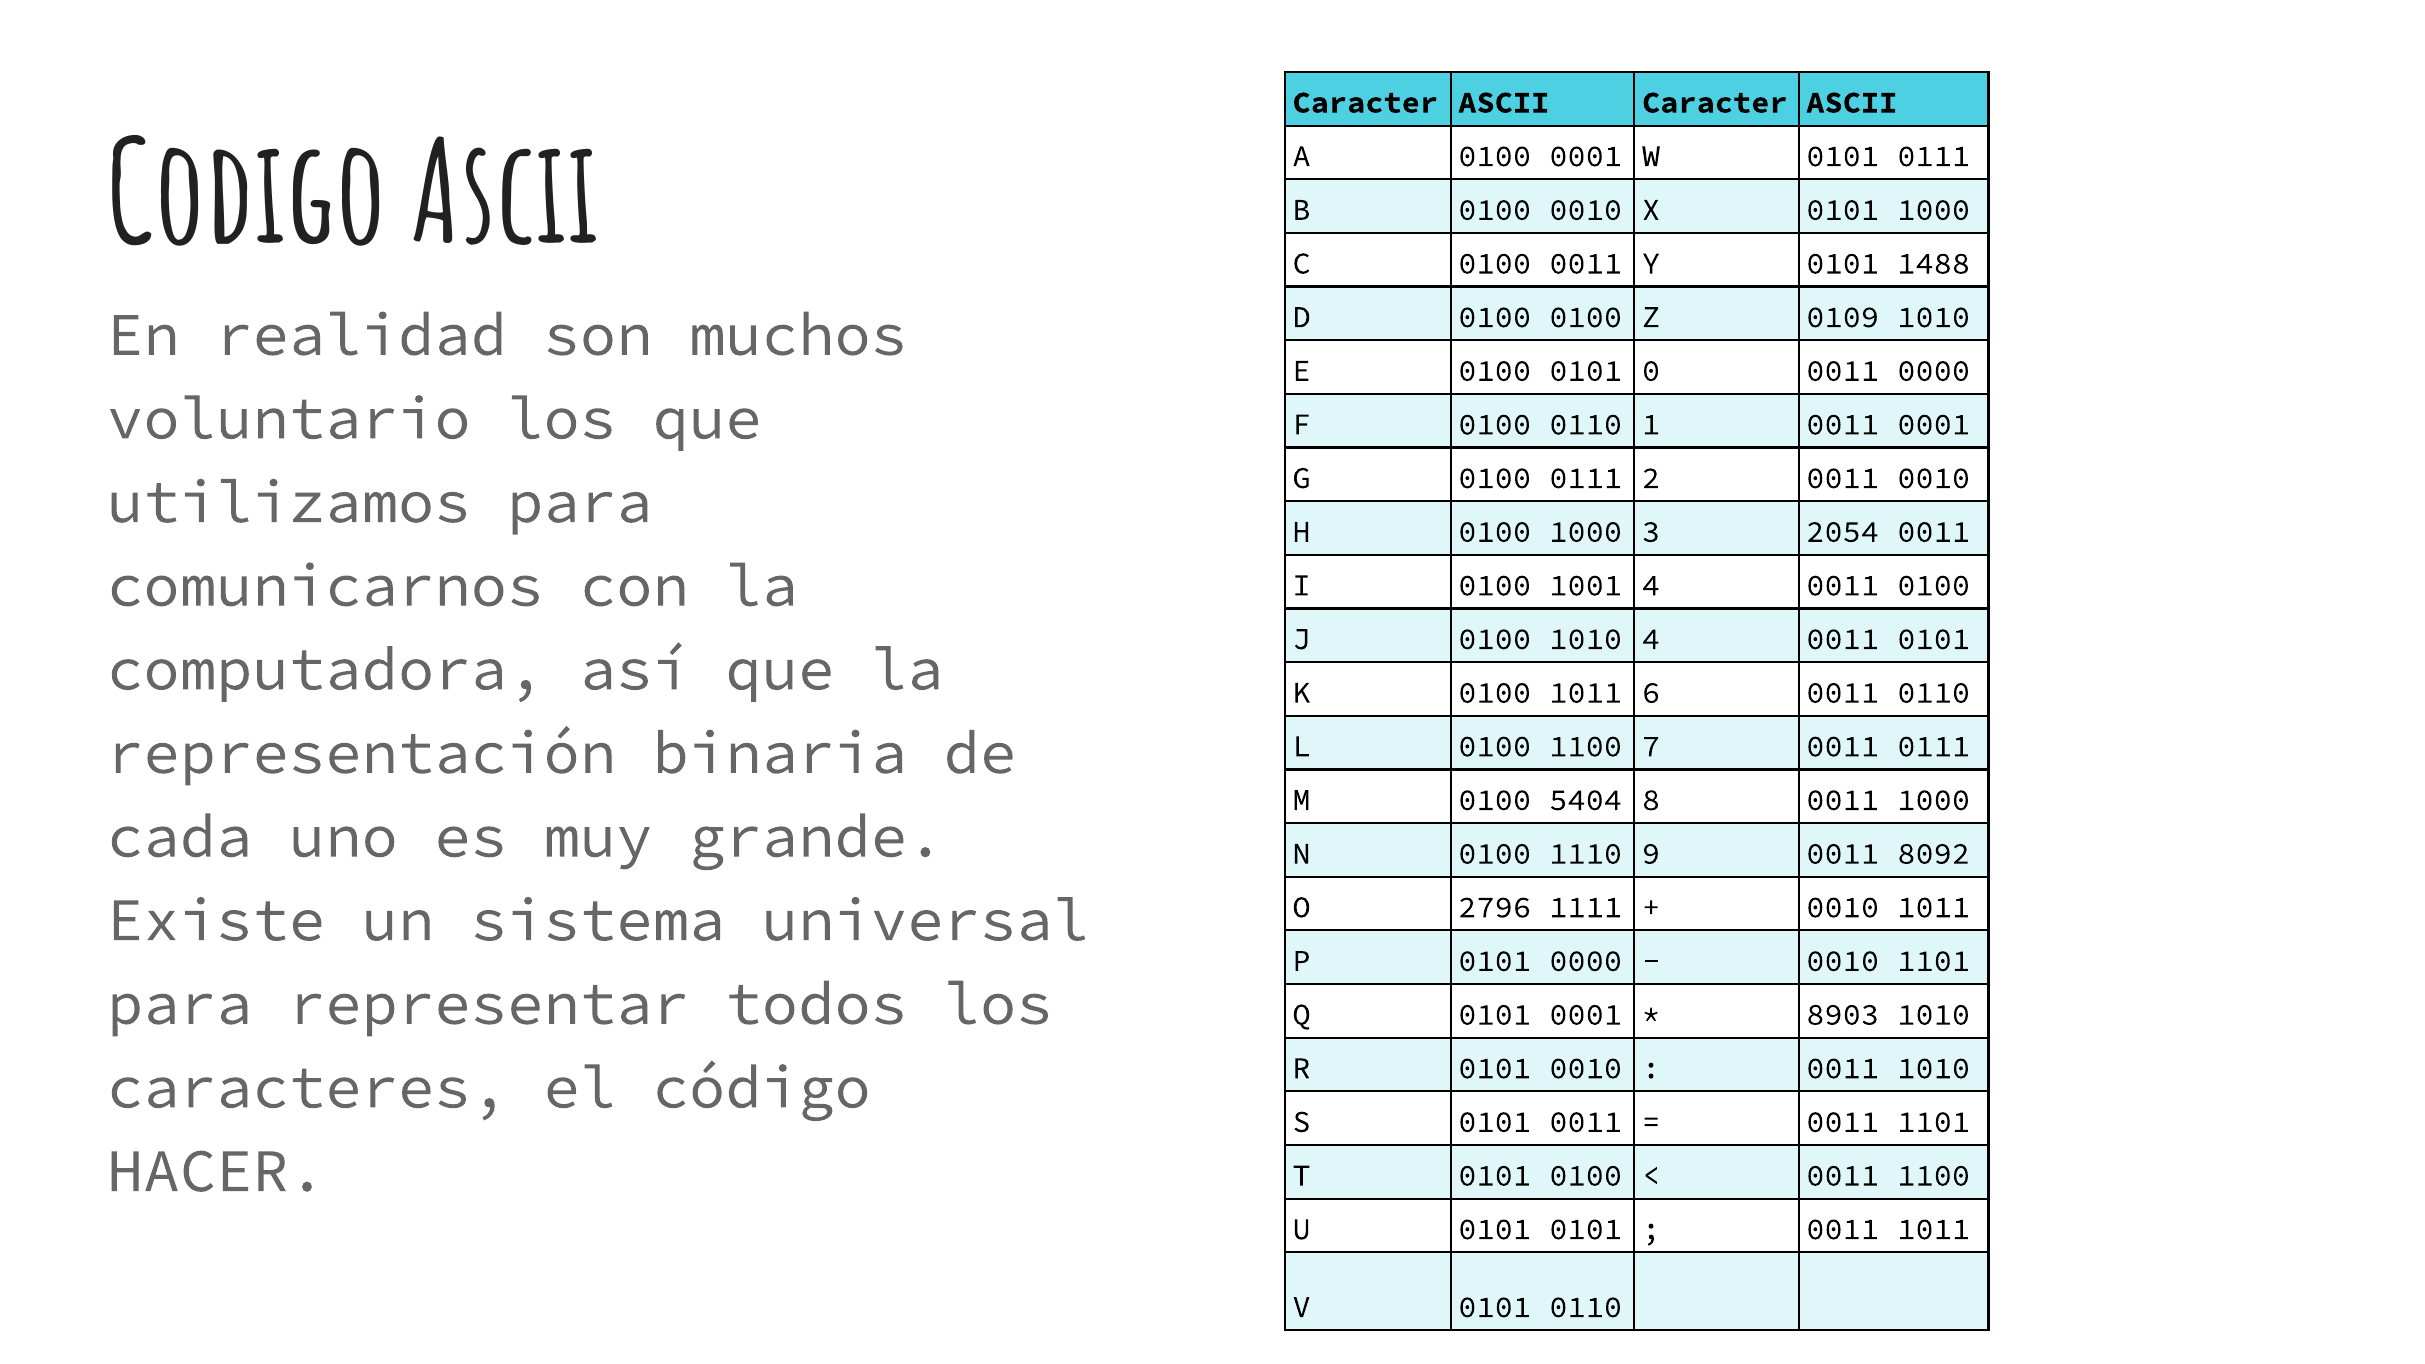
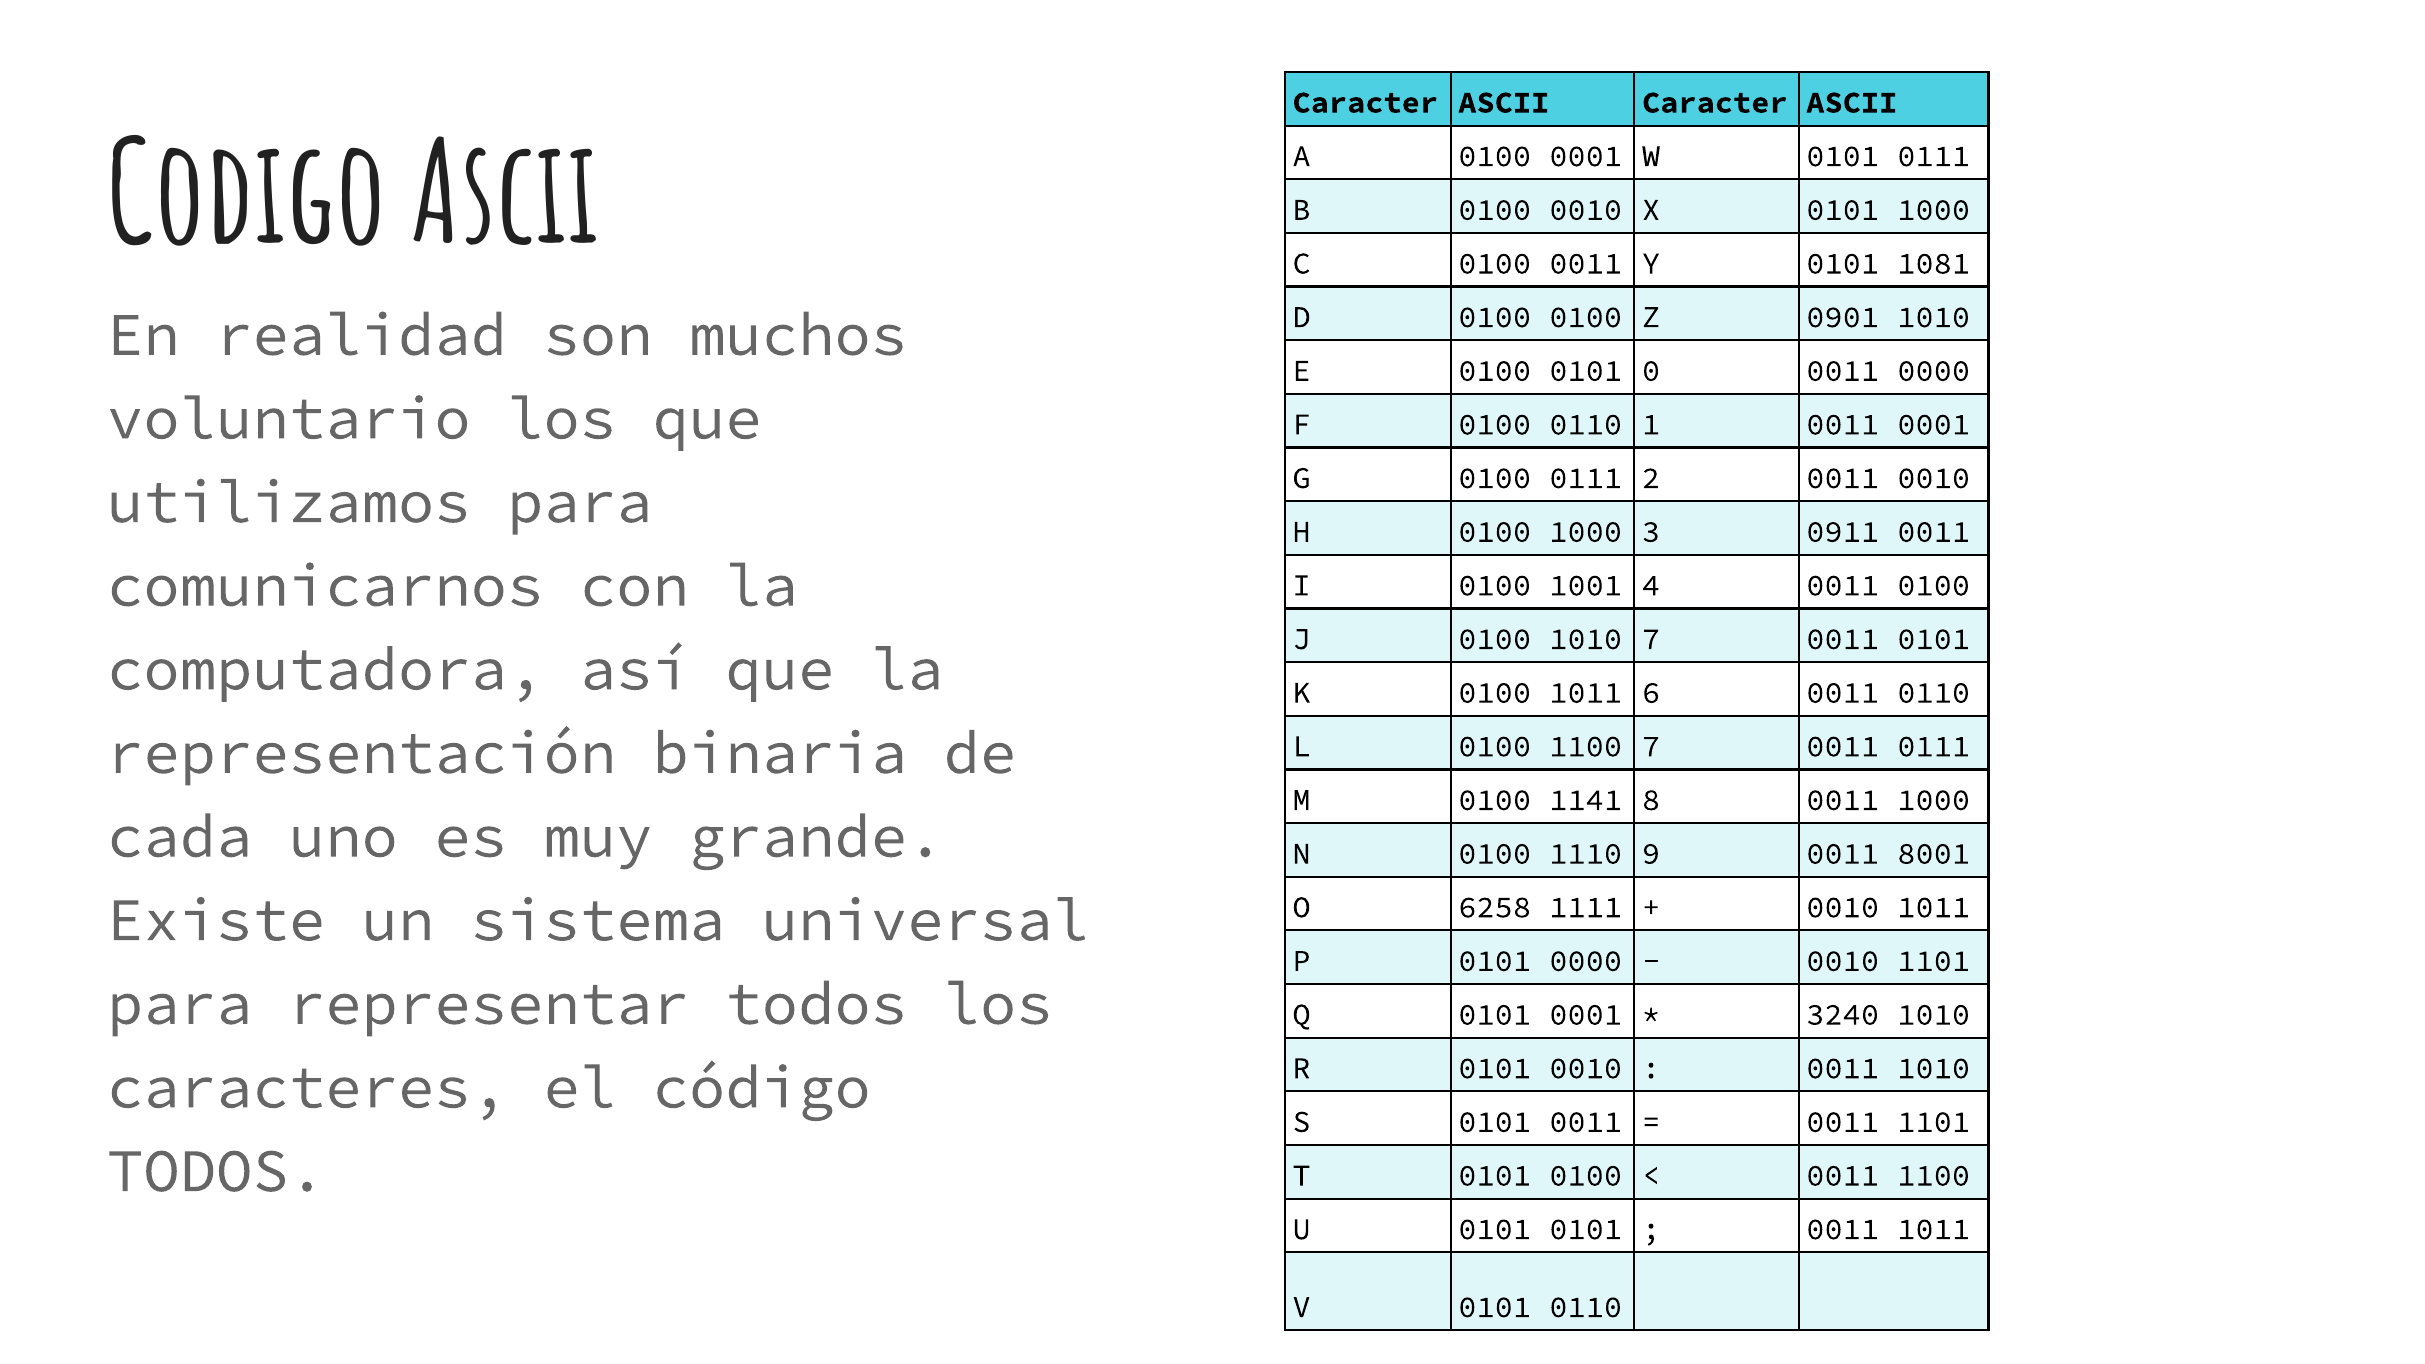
1488: 1488 -> 1081
0109: 0109 -> 0901
2054: 2054 -> 0911
1010 4: 4 -> 7
5404: 5404 -> 1141
8092: 8092 -> 8001
2796: 2796 -> 6258
8903: 8903 -> 3240
HACER at (216, 1171): HACER -> TODOS
